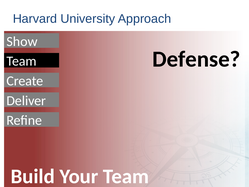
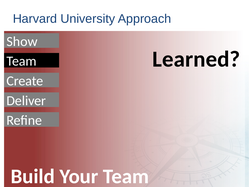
Defense: Defense -> Learned
